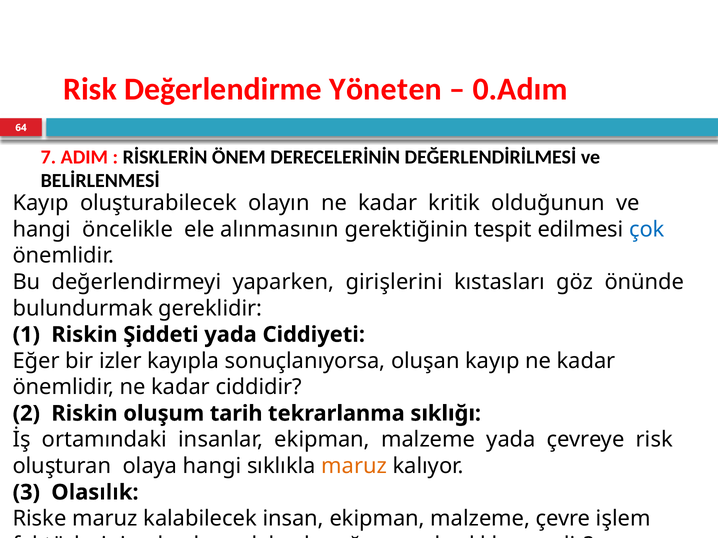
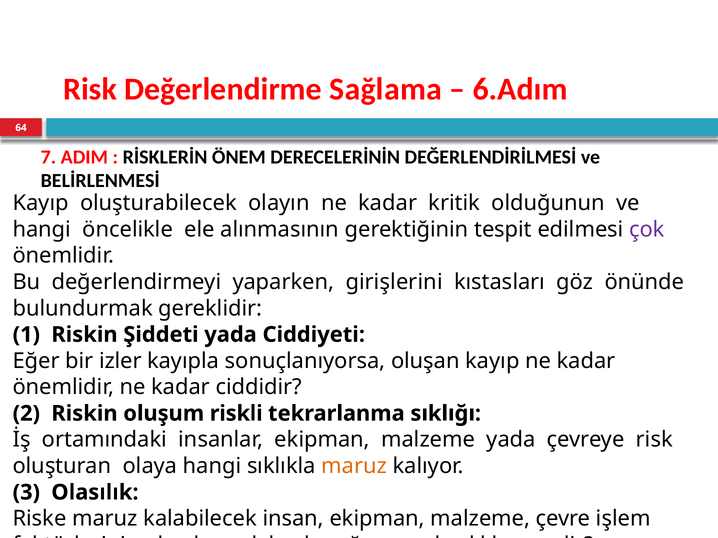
Yöneten: Yöneten -> Sağlama
0.Adım: 0.Adım -> 6.Adım
çok colour: blue -> purple
tarih: tarih -> riskli
